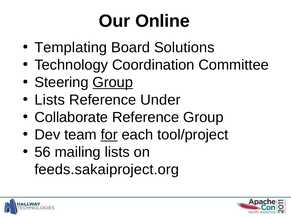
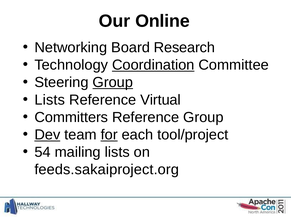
Templating: Templating -> Networking
Solutions: Solutions -> Research
Coordination underline: none -> present
Under: Under -> Virtual
Collaborate: Collaborate -> Committers
Dev underline: none -> present
56: 56 -> 54
